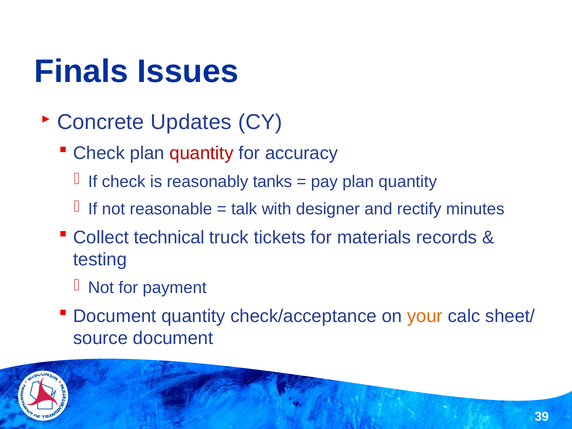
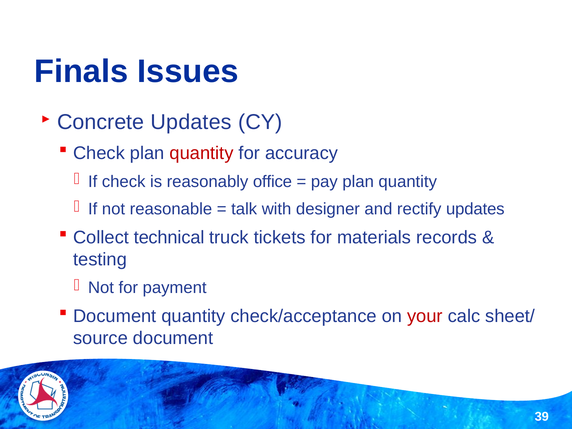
tanks: tanks -> office
rectify minutes: minutes -> updates
your colour: orange -> red
